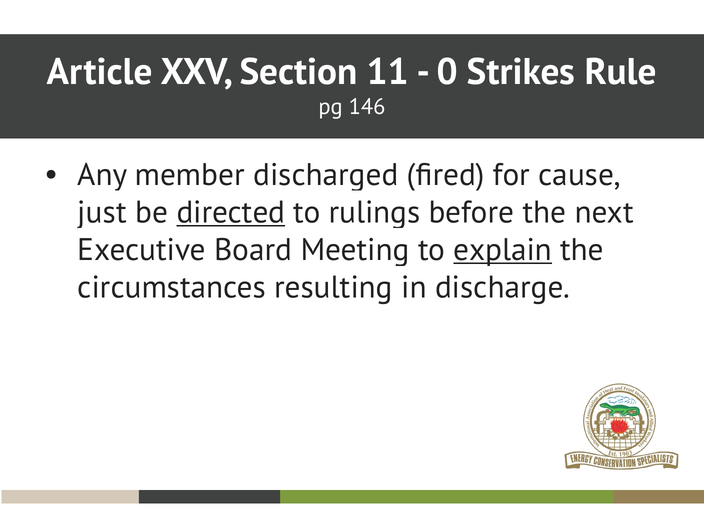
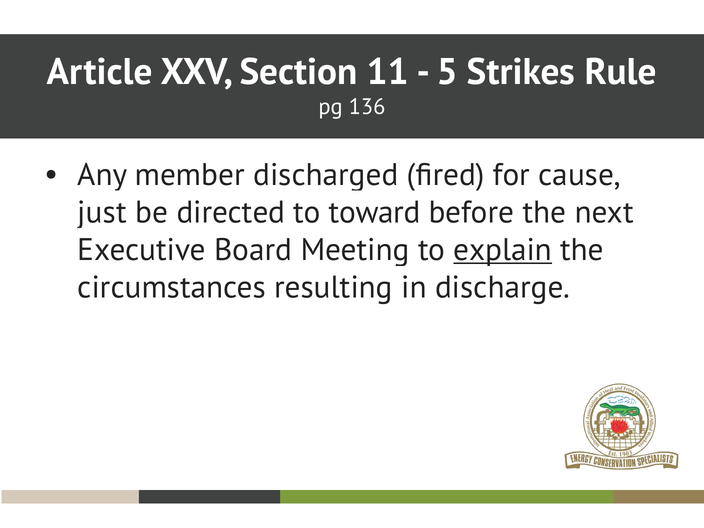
0: 0 -> 5
146: 146 -> 136
directed underline: present -> none
rulings: rulings -> toward
